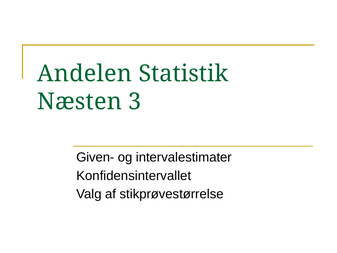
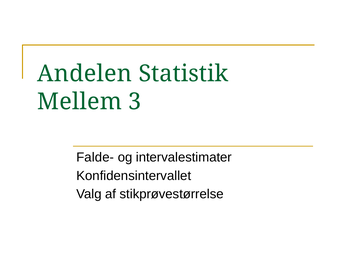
Næsten: Næsten -> Mellem
Given-: Given- -> Falde-
